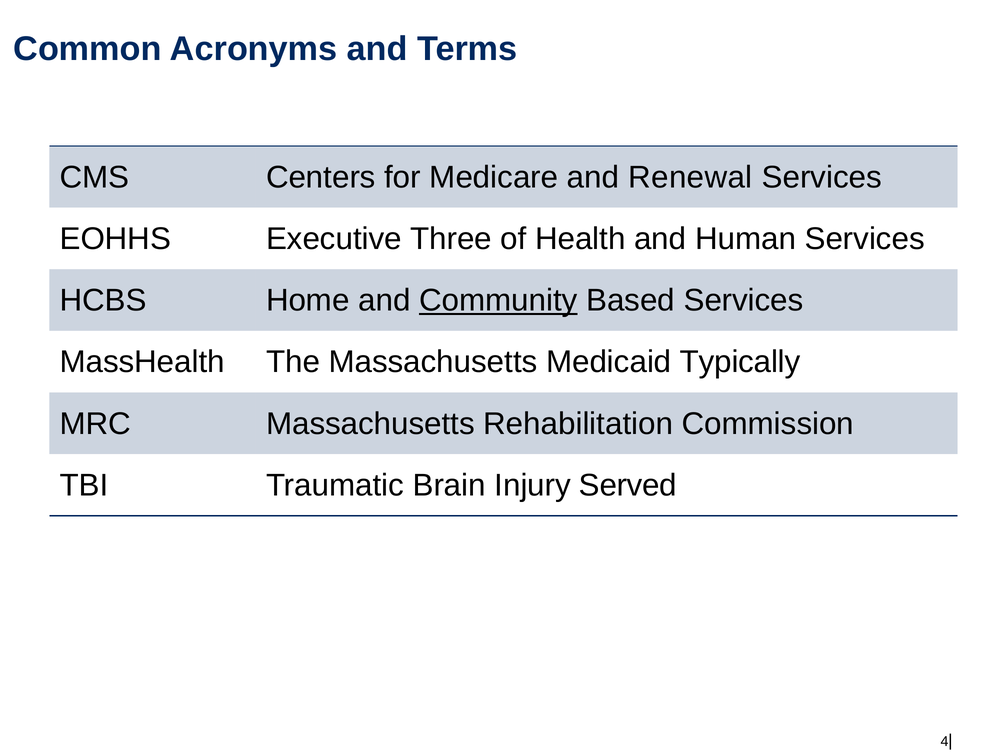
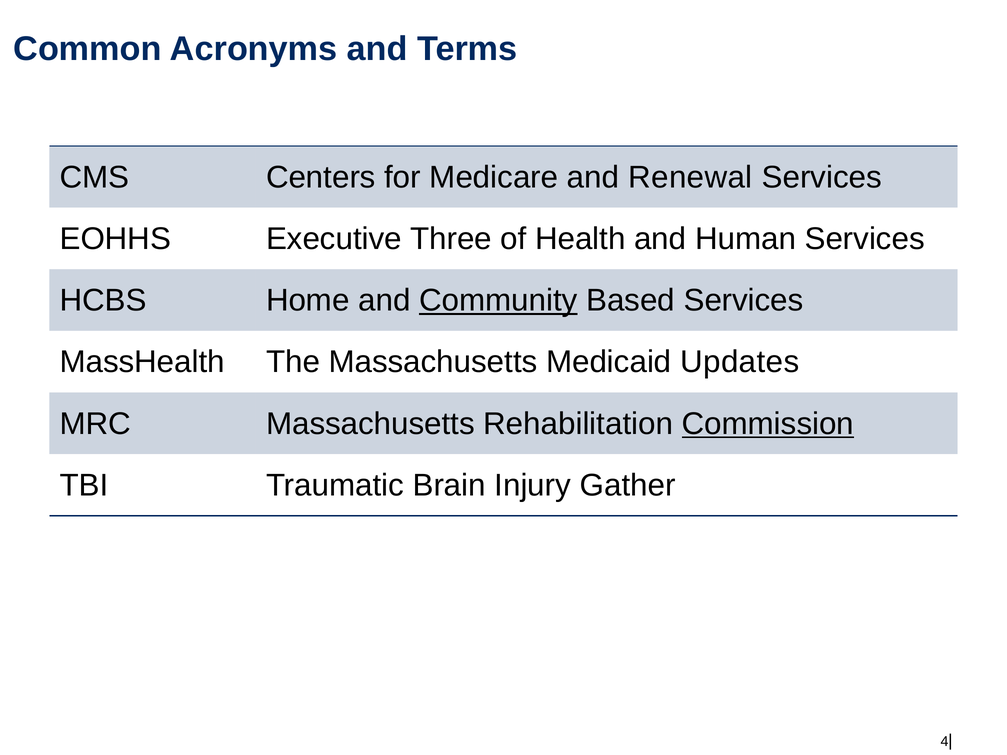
Typically: Typically -> Updates
Commission underline: none -> present
Served: Served -> Gather
